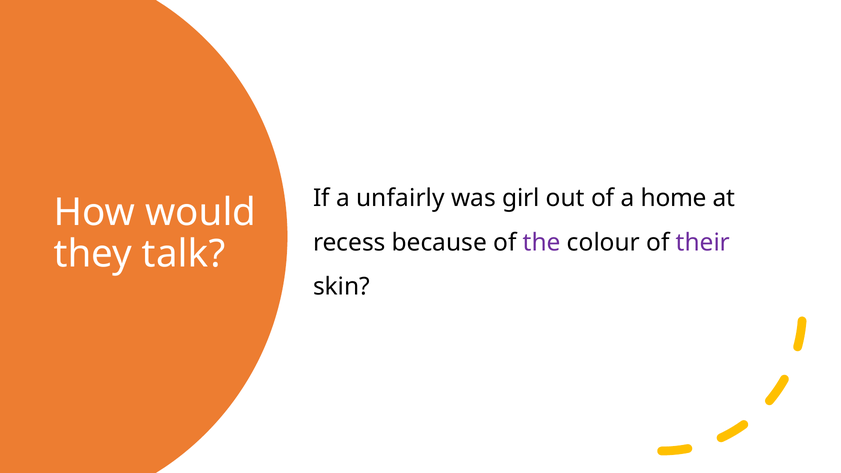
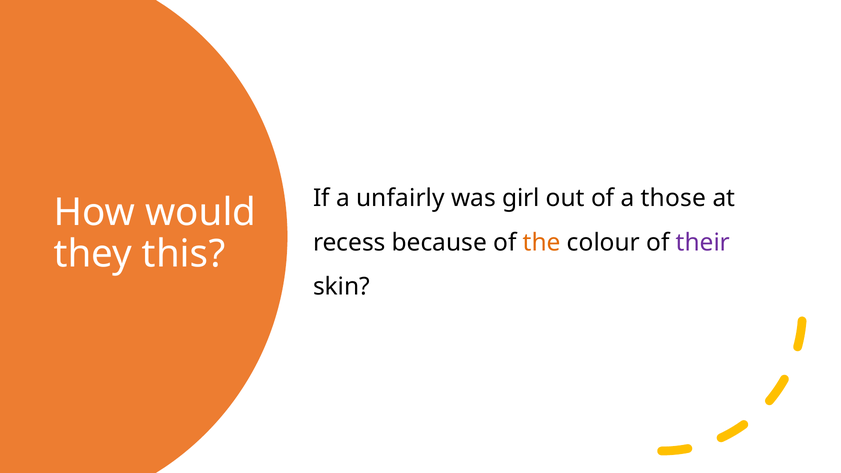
home: home -> those
the colour: purple -> orange
talk: talk -> this
